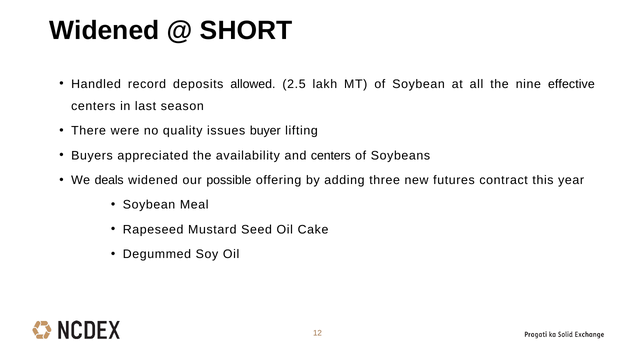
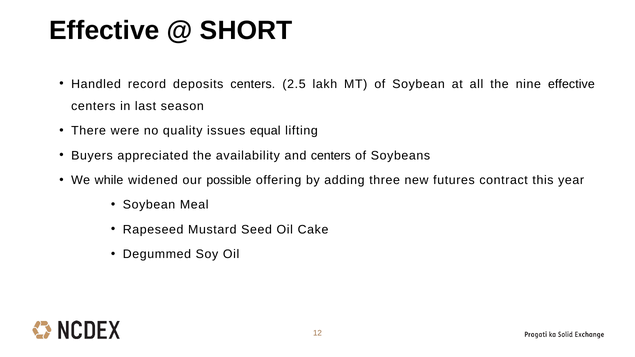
Widened at (104, 30): Widened -> Effective
deposits allowed: allowed -> centers
buyer: buyer -> equal
deals: deals -> while
